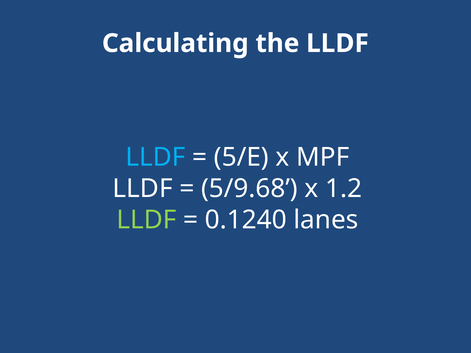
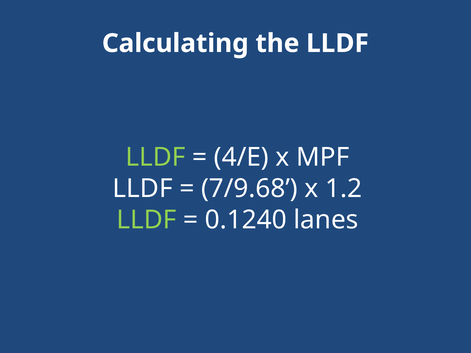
LLDF at (156, 157) colour: light blue -> light green
5/E: 5/E -> 4/E
5/9.68: 5/9.68 -> 7/9.68
